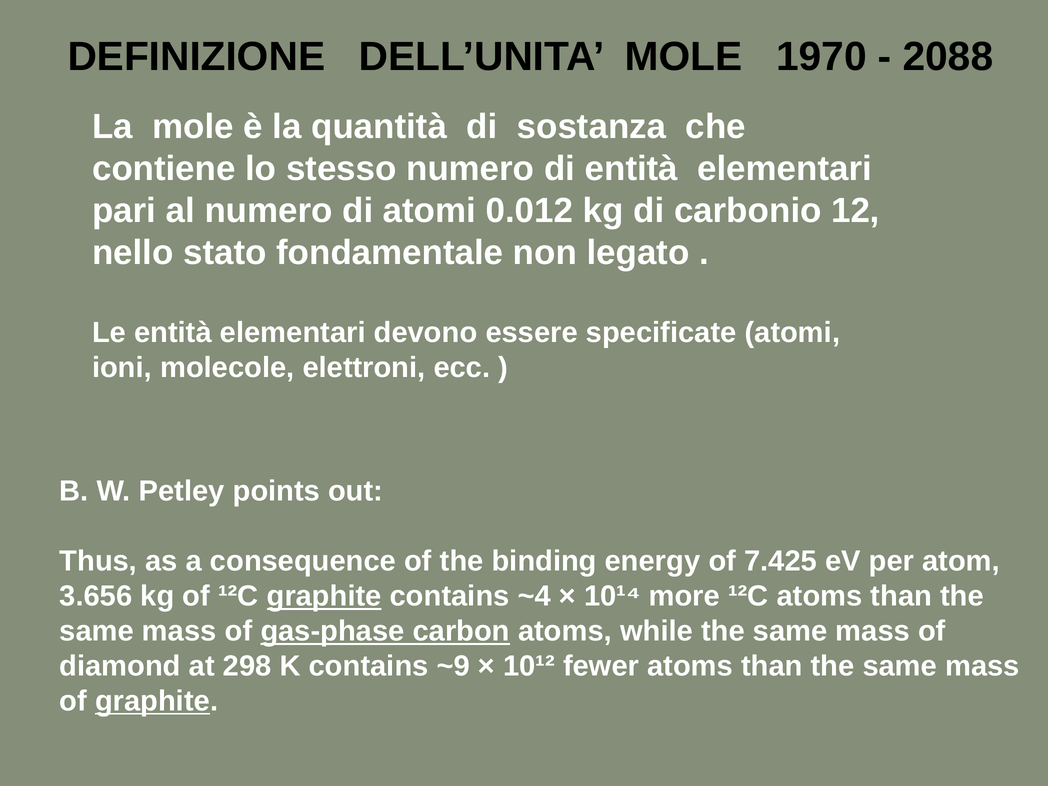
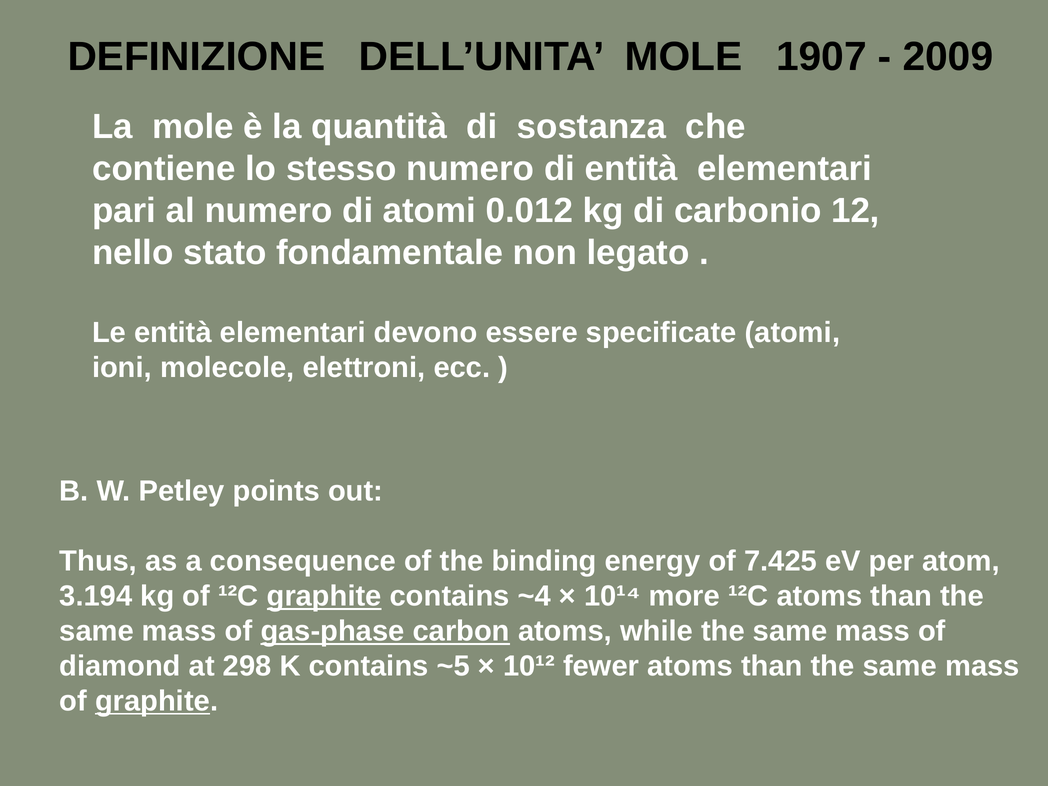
1970: 1970 -> 1907
2088: 2088 -> 2009
3.656: 3.656 -> 3.194
~9: ~9 -> ~5
